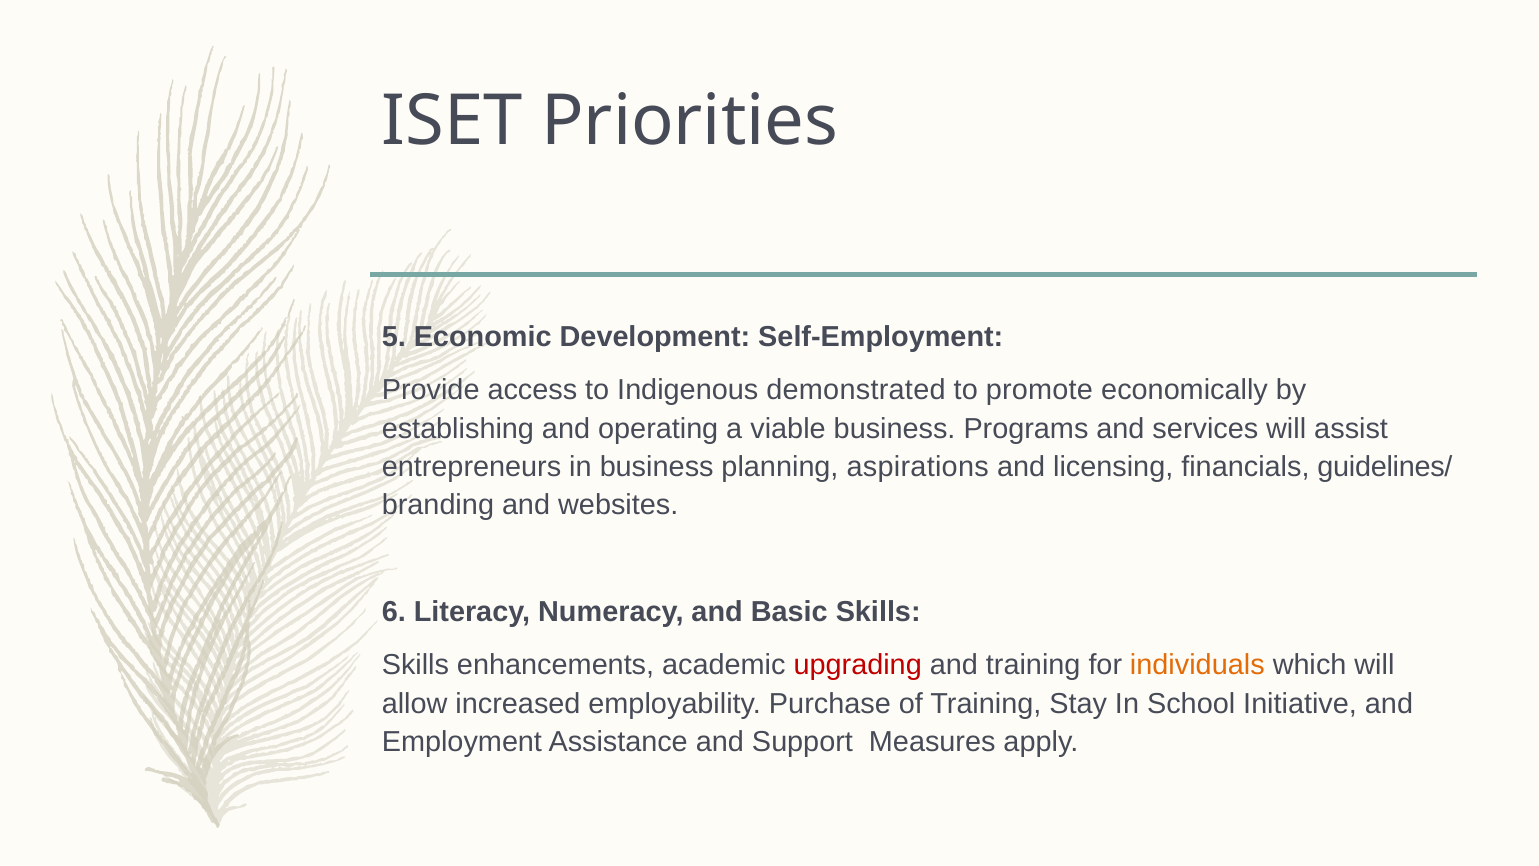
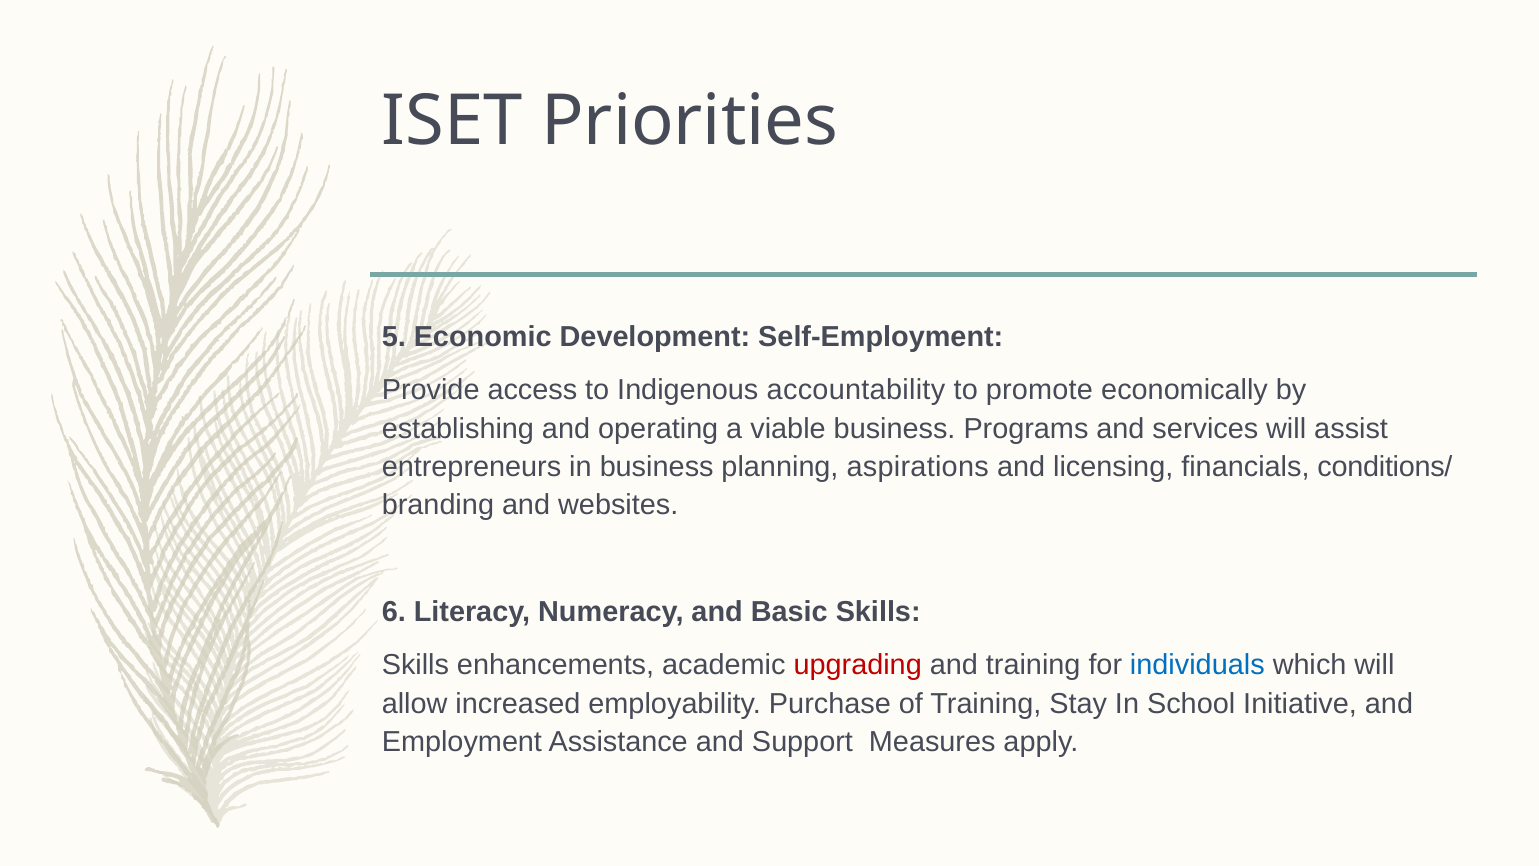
demonstrated: demonstrated -> accountability
guidelines/: guidelines/ -> conditions/
individuals colour: orange -> blue
